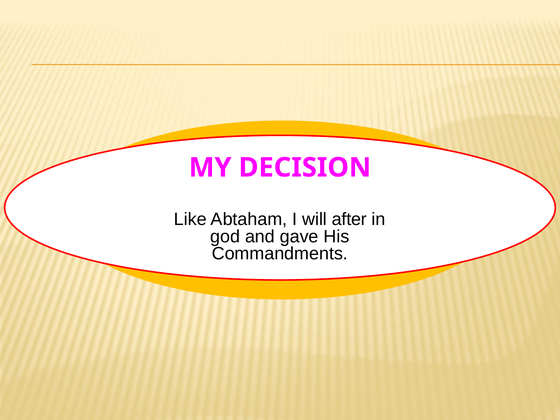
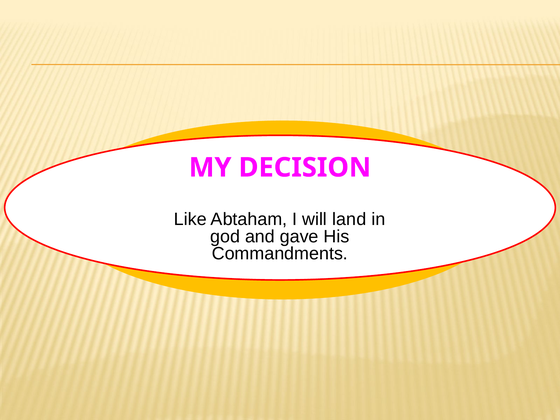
after: after -> land
